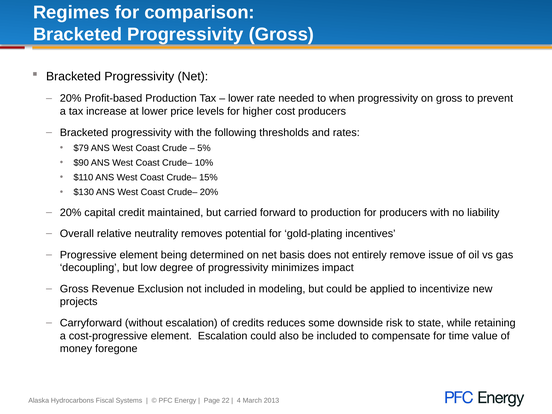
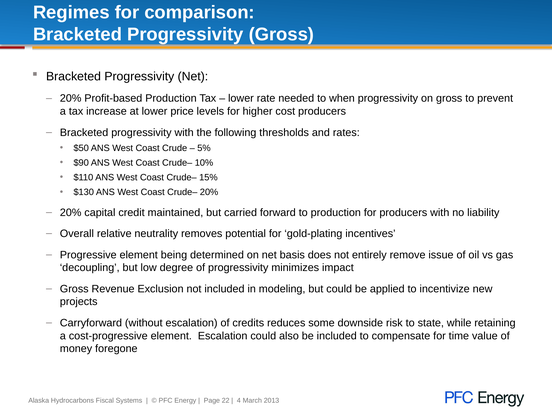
$79: $79 -> $50
